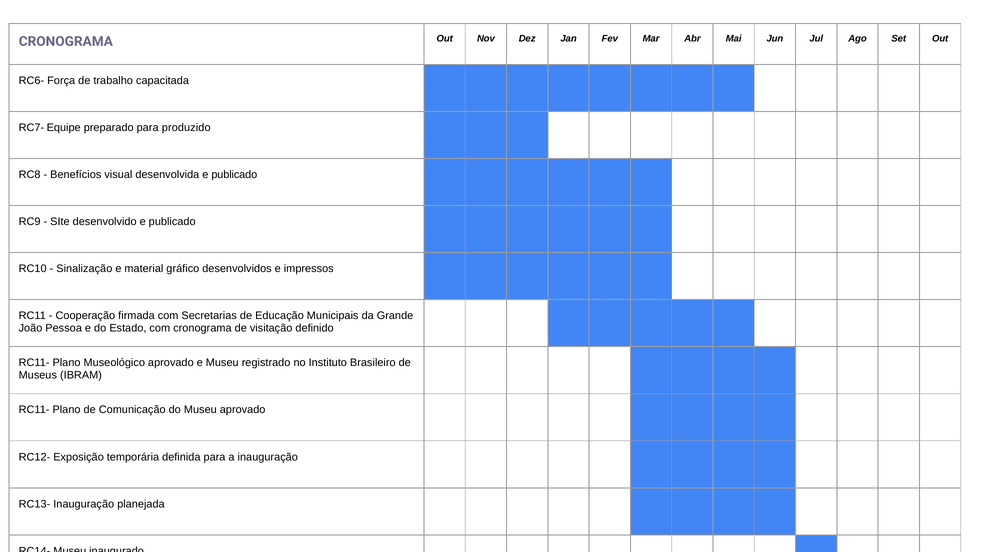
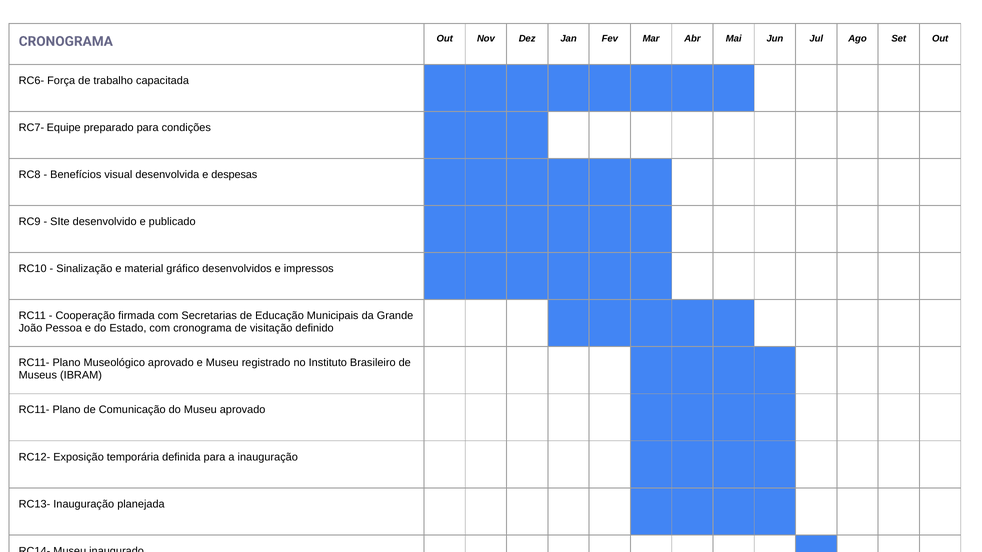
produzido: produzido -> condições
desenvolvida e publicado: publicado -> despesas
